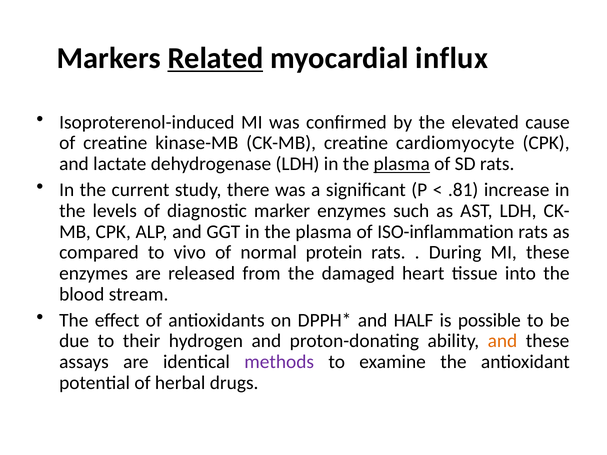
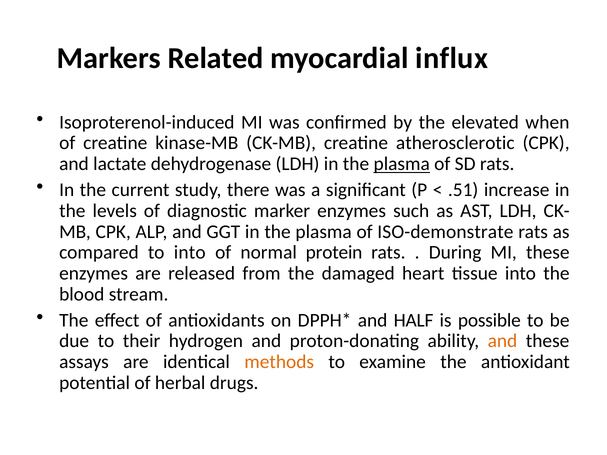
Related underline: present -> none
cause: cause -> when
cardiomyocyte: cardiomyocyte -> atherosclerotic
.81: .81 -> .51
ISO-inflammation: ISO-inflammation -> ISO-demonstrate
to vivo: vivo -> into
methods colour: purple -> orange
